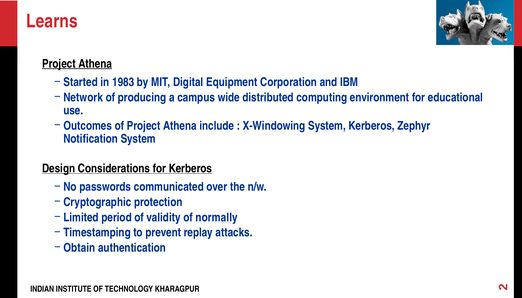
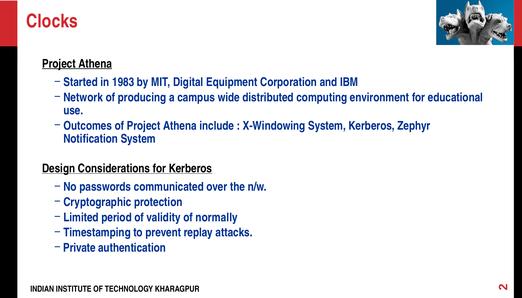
Learns: Learns -> Clocks
Obtain: Obtain -> Private
